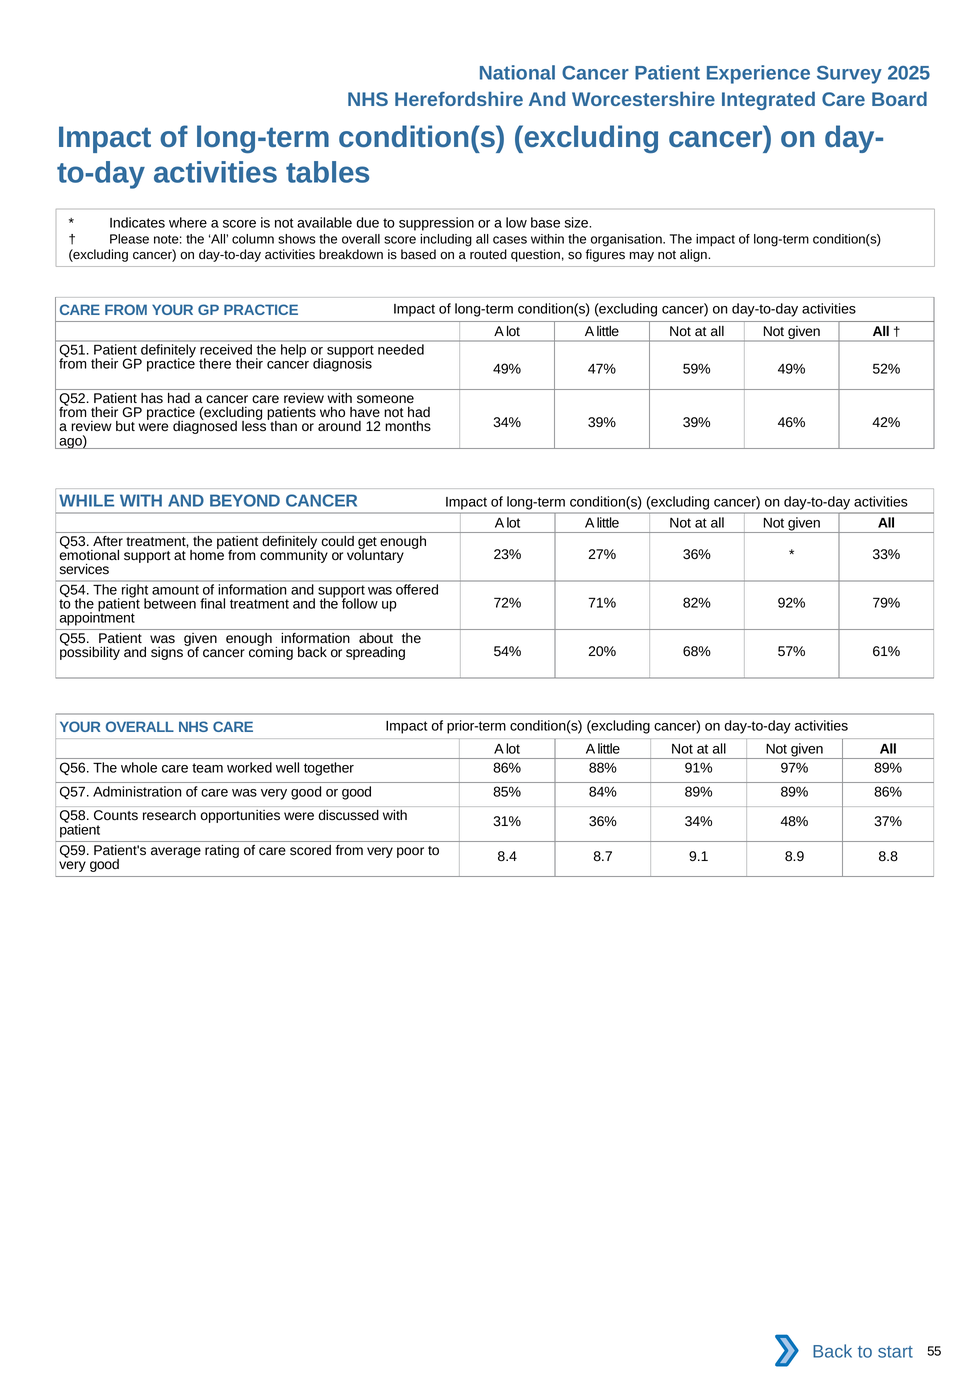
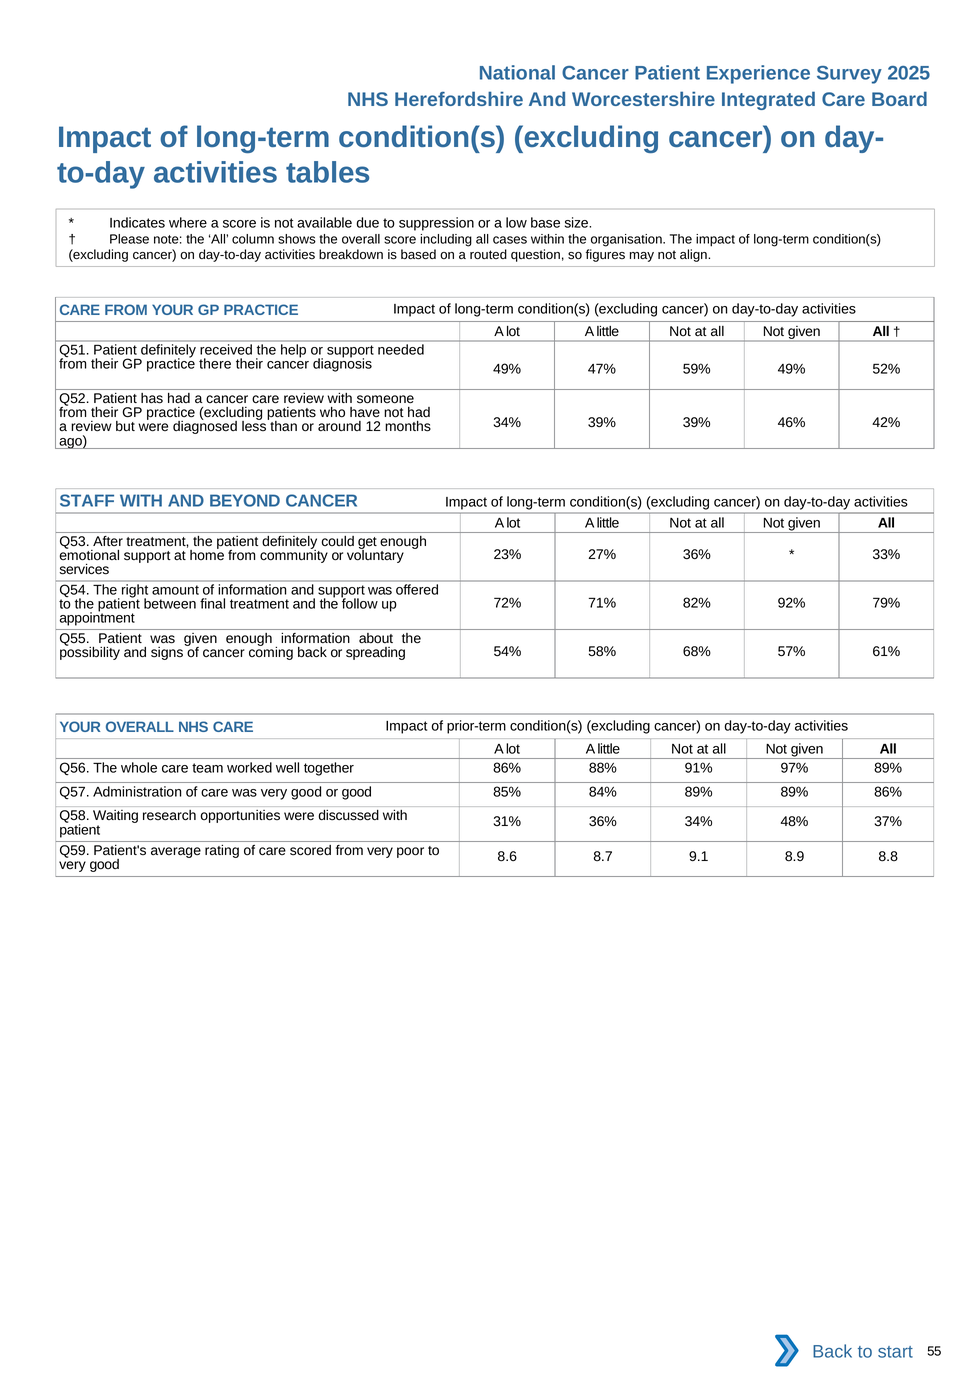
WHILE: WHILE -> STAFF
20%: 20% -> 58%
Counts: Counts -> Waiting
8.4: 8.4 -> 8.6
